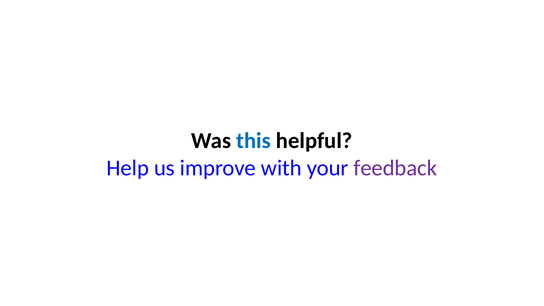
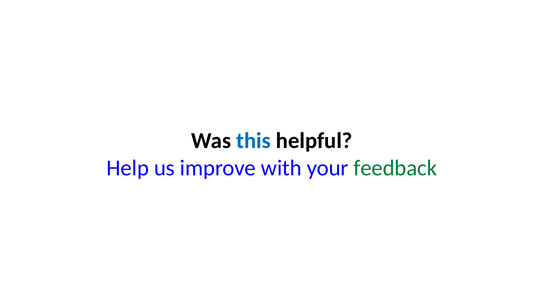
feedback colour: purple -> green
